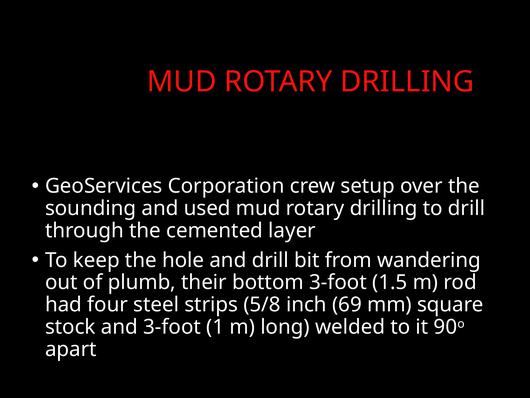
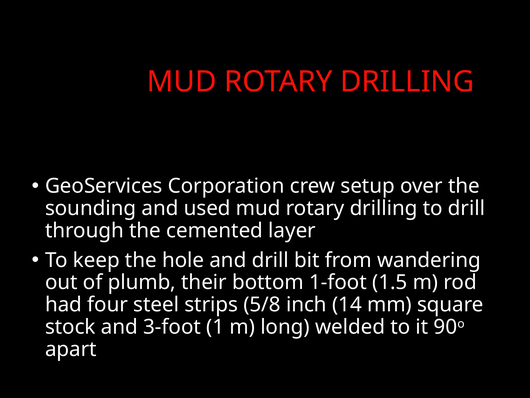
bottom 3-foot: 3-foot -> 1-foot
69: 69 -> 14
